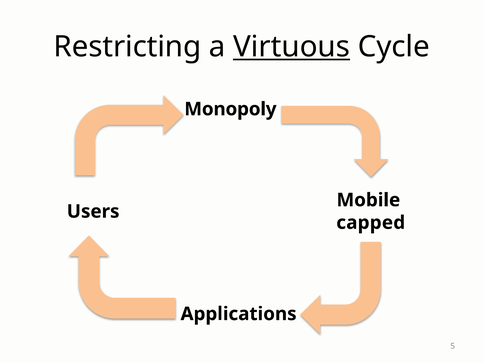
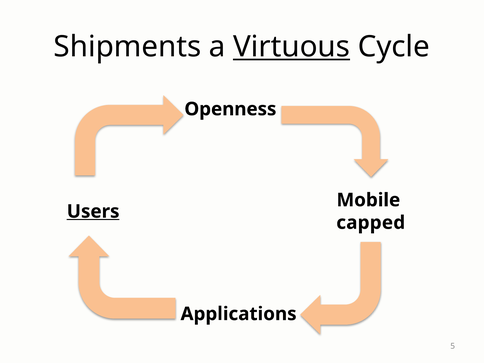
Restricting: Restricting -> Shipments
Monopoly: Monopoly -> Openness
Users underline: none -> present
